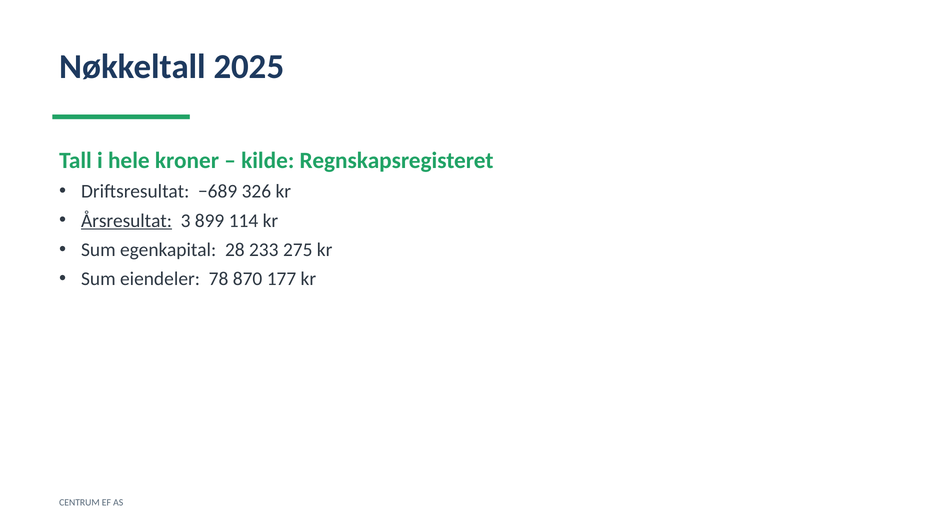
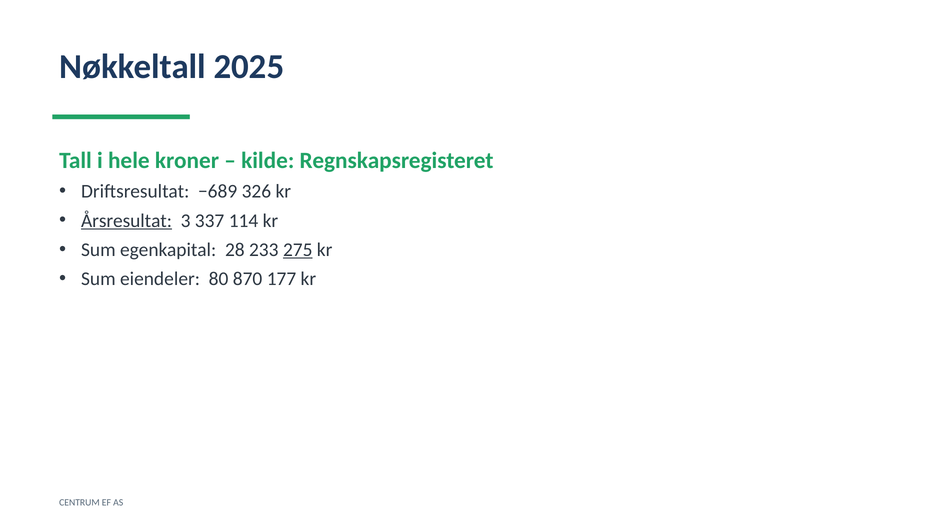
899: 899 -> 337
275 underline: none -> present
78: 78 -> 80
